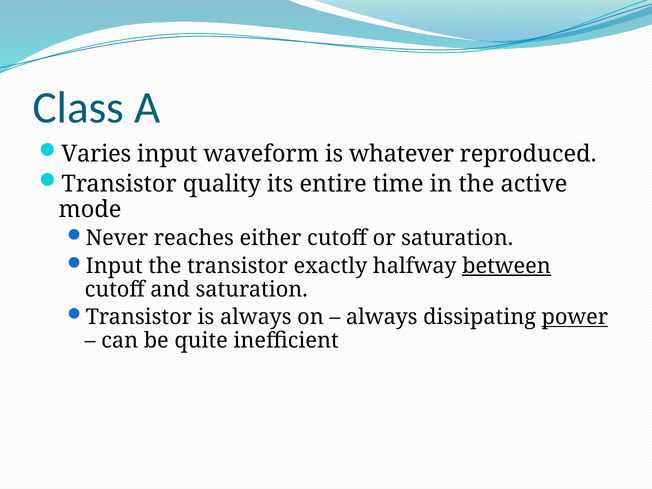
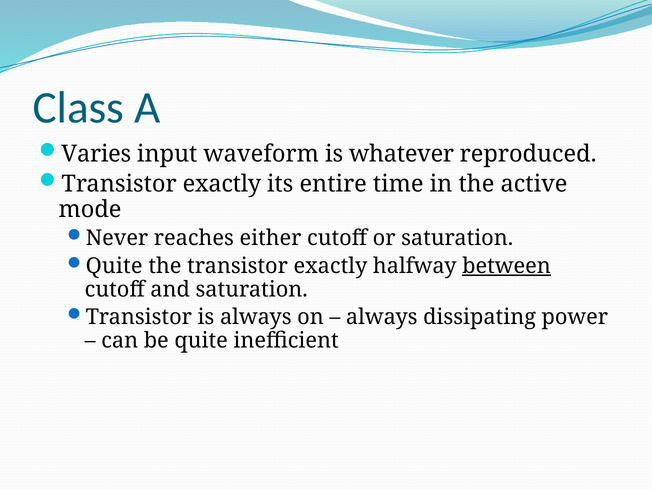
quality at (222, 184): quality -> exactly
Input at (114, 266): Input -> Quite
power underline: present -> none
